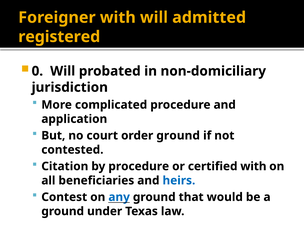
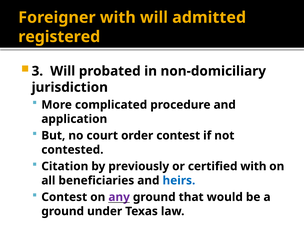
0: 0 -> 3
order ground: ground -> contest
by procedure: procedure -> previously
any colour: blue -> purple
